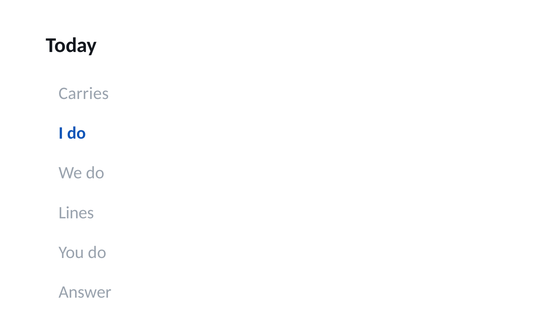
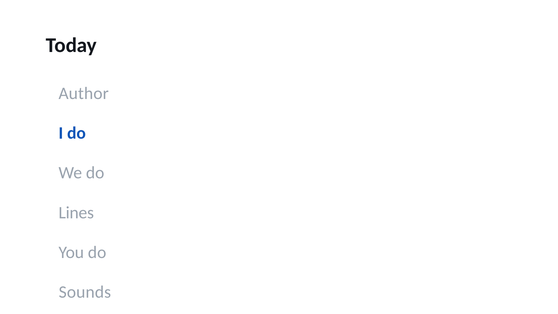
Carries: Carries -> Author
Answer: Answer -> Sounds
